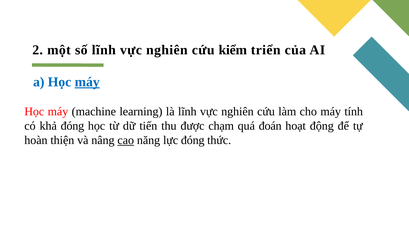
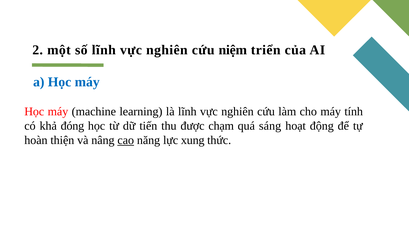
kiểm: kiểm -> niệm
máy at (87, 82) underline: present -> none
đoán: đoán -> sáng
lực đóng: đóng -> xung
